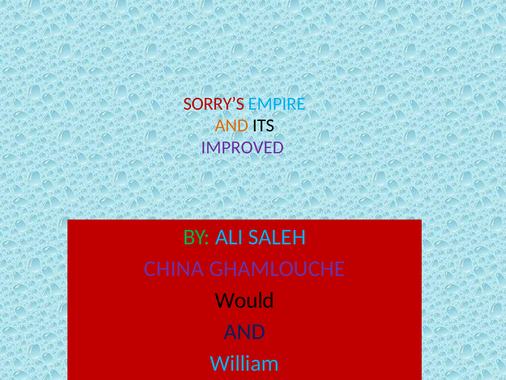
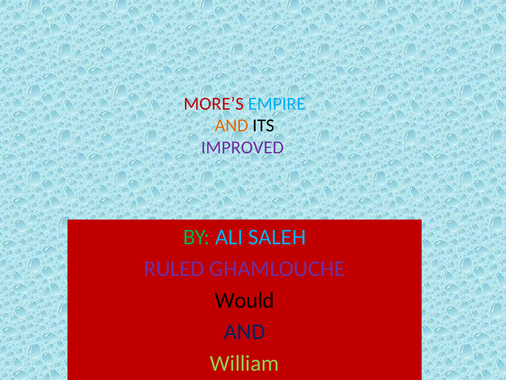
SORRY’S: SORRY’S -> MORE’S
CHINA: CHINA -> RULED
William colour: light blue -> light green
